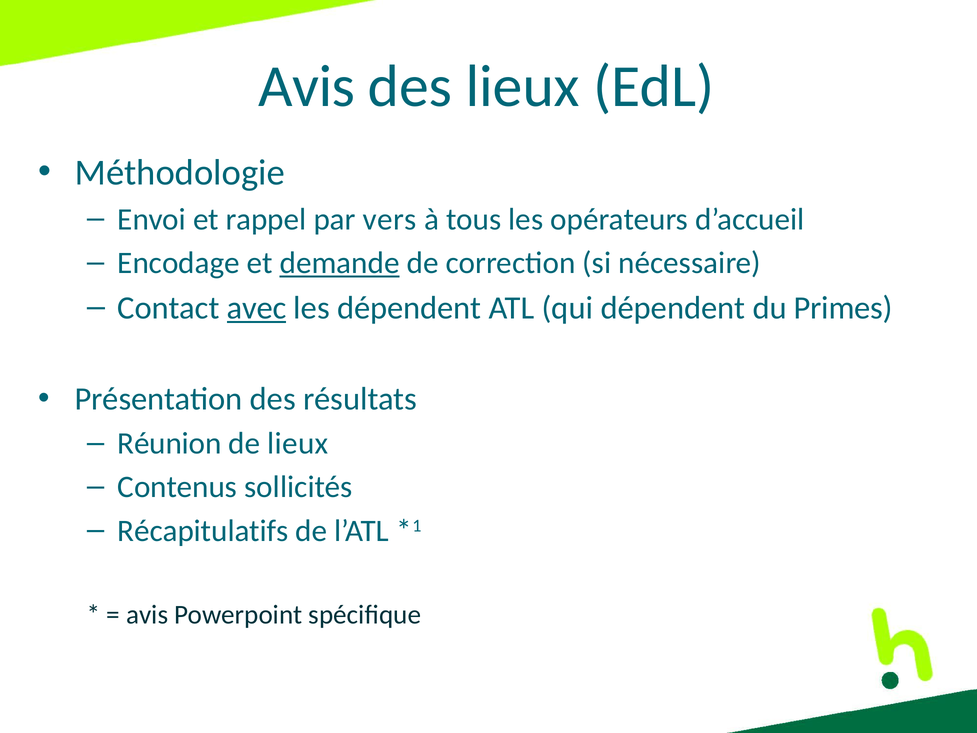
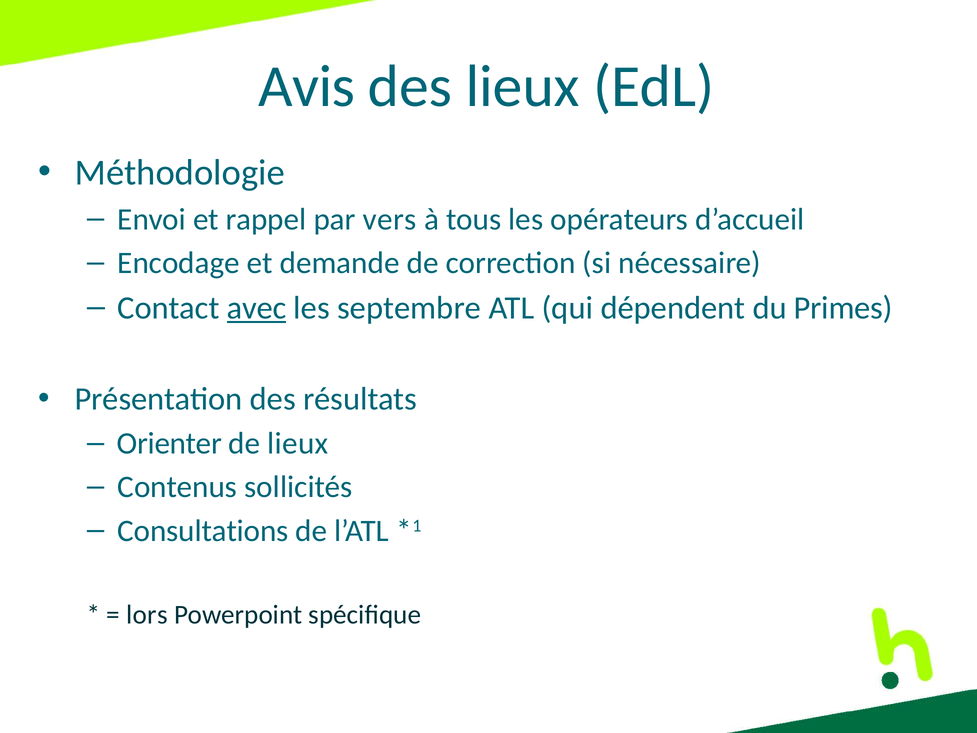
demande underline: present -> none
les dépendent: dépendent -> septembre
Réunion: Réunion -> Orienter
Récapitulatifs: Récapitulatifs -> Consultations
avis at (147, 614): avis -> lors
